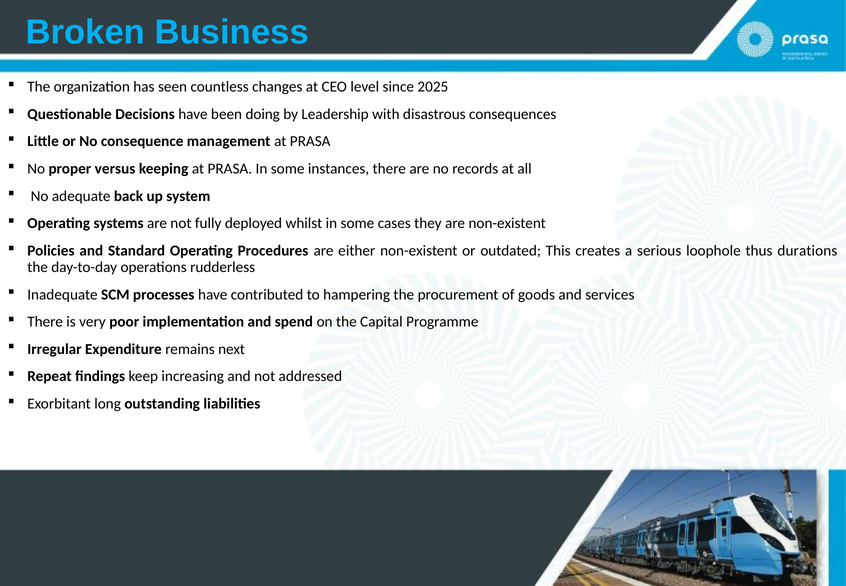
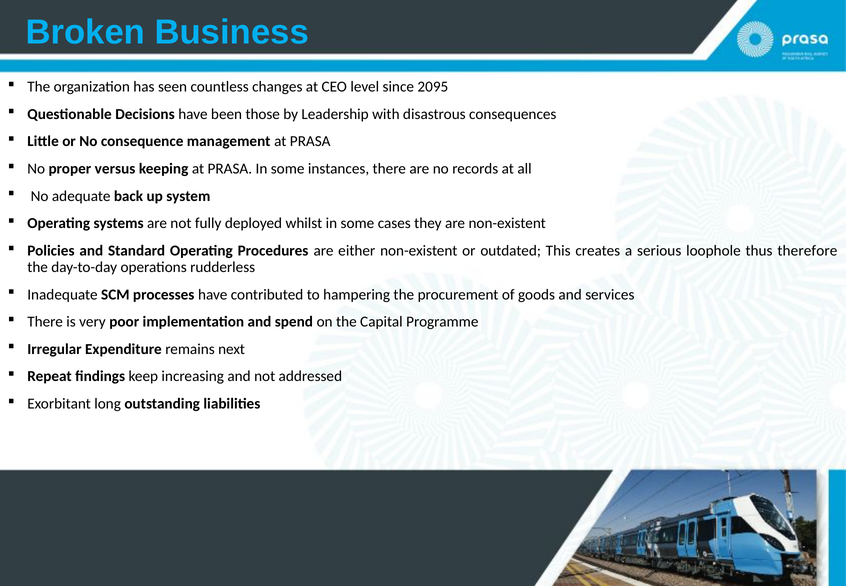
2025: 2025 -> 2095
doing: doing -> those
durations: durations -> therefore
